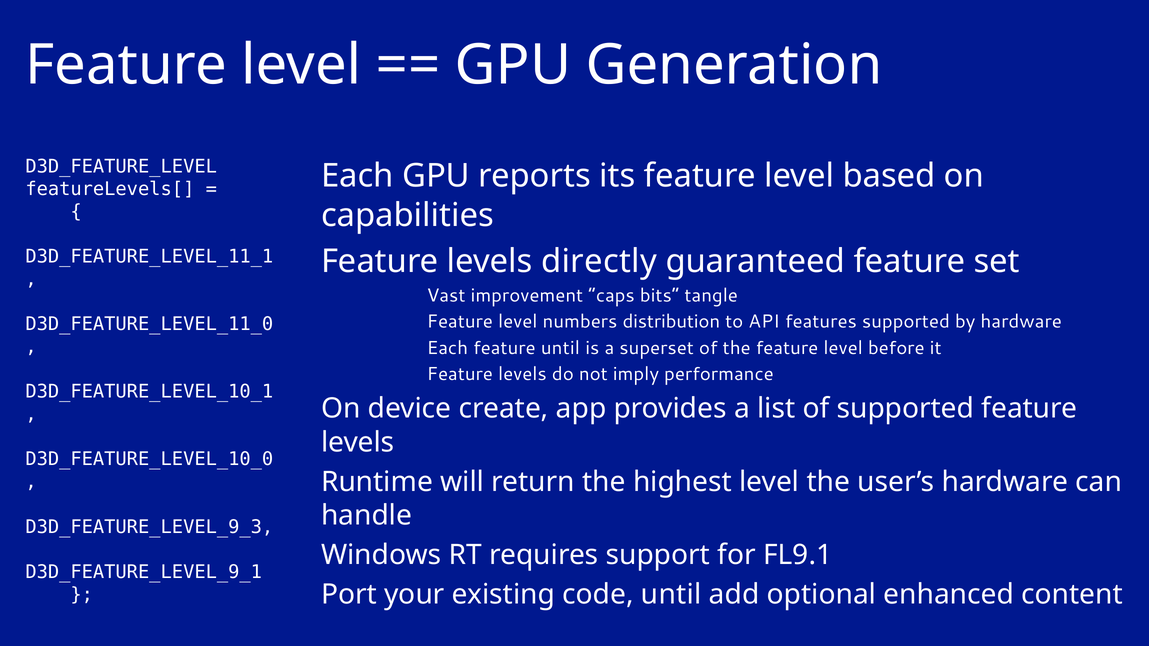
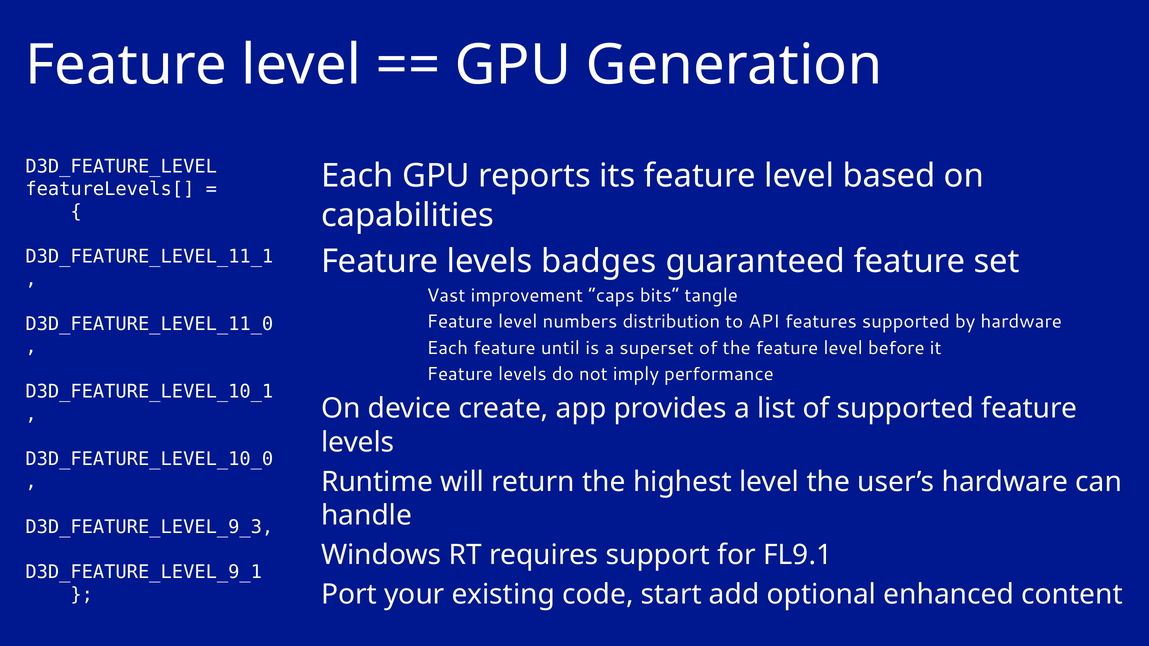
directly: directly -> badges
code until: until -> start
